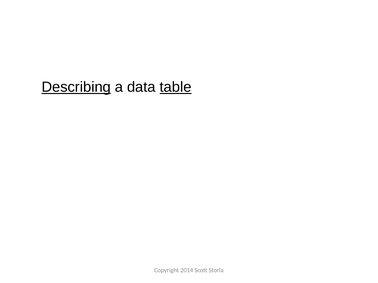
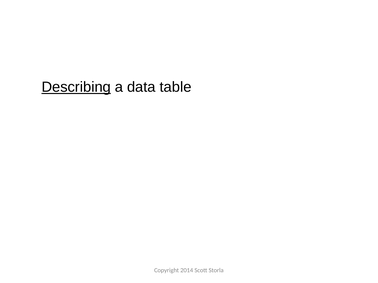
table underline: present -> none
